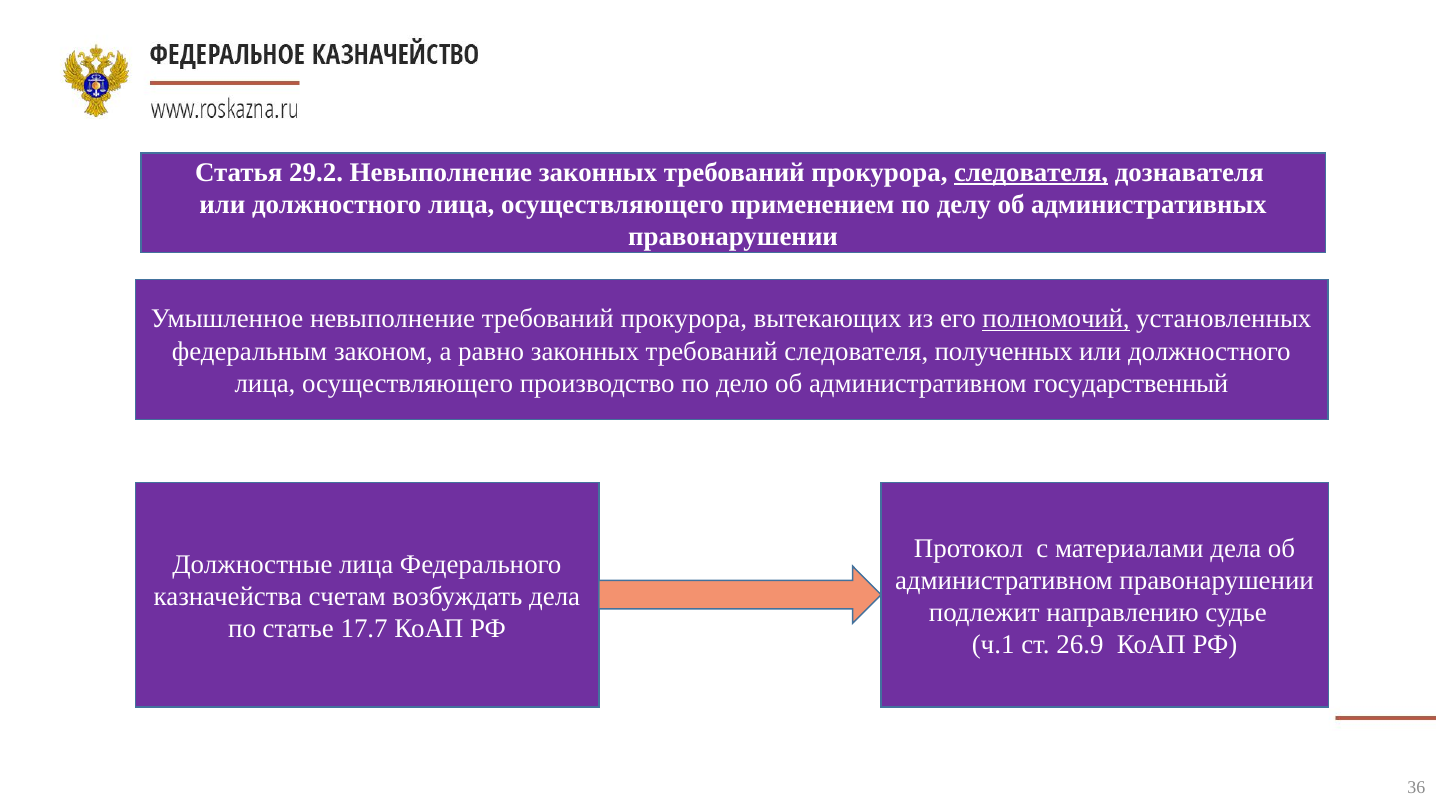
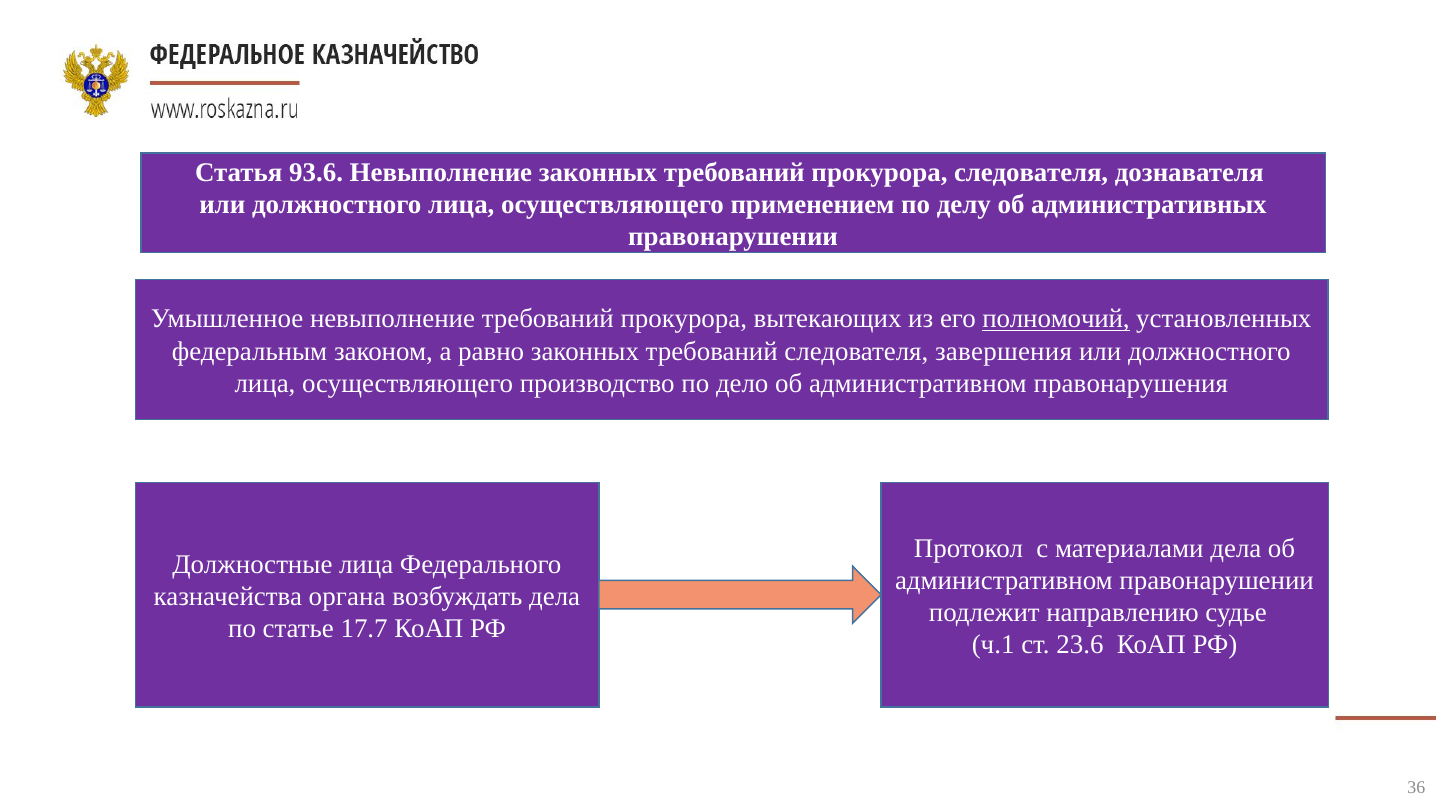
29.2: 29.2 -> 93.6
следователя at (1031, 172) underline: present -> none
полученных: полученных -> завершения
государственный: государственный -> правонарушения
счетам: счетам -> органа
26.9: 26.9 -> 23.6
